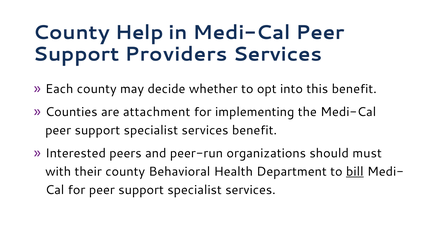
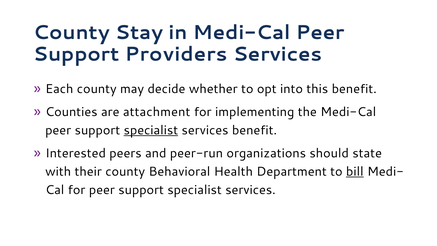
Help: Help -> Stay
specialist at (151, 130) underline: none -> present
must: must -> state
